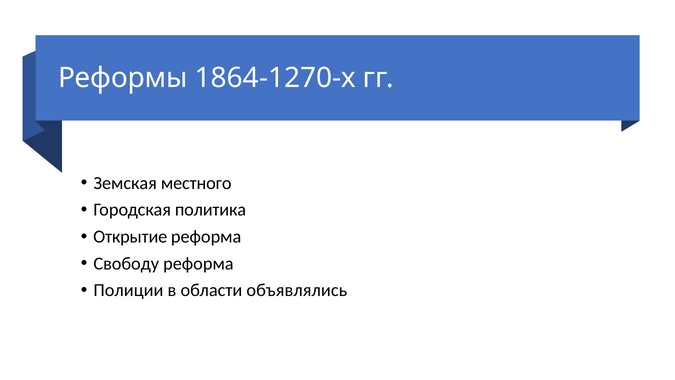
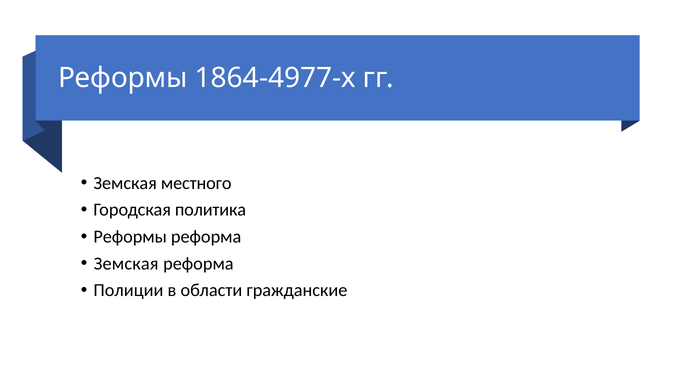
1864-1270-х: 1864-1270-х -> 1864-4977-х
Открытие at (130, 237): Открытие -> Реформы
Свободу at (126, 263): Свободу -> Земская
объявлялись: объявлялись -> гражданские
